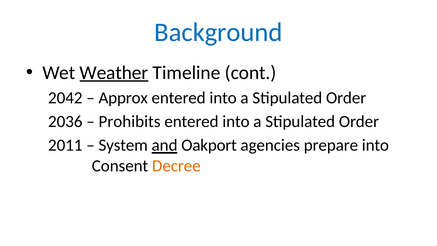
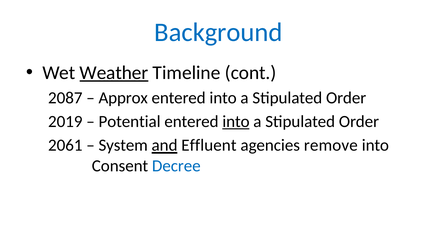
2042: 2042 -> 2087
2036: 2036 -> 2019
Prohibits: Prohibits -> Potential
into at (236, 121) underline: none -> present
2011: 2011 -> 2061
Oakport: Oakport -> Effluent
prepare: prepare -> remove
Decree colour: orange -> blue
